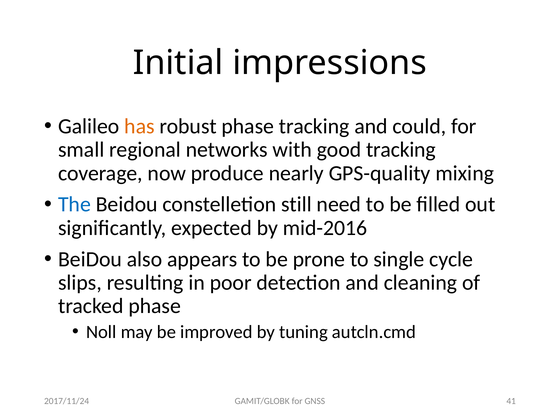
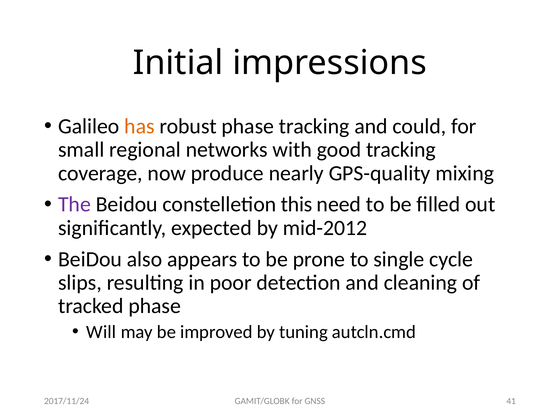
The colour: blue -> purple
still: still -> this
mid-2016: mid-2016 -> mid-2012
Noll: Noll -> Will
